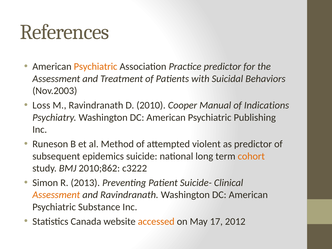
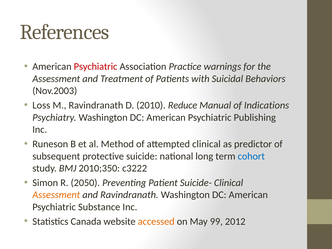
Psychiatric at (96, 67) colour: orange -> red
Practice predictor: predictor -> warnings
Cooper: Cooper -> Reduce
attempted violent: violent -> clinical
epidemics: epidemics -> protective
cohort colour: orange -> blue
2010;862: 2010;862 -> 2010;350
2013: 2013 -> 2050
17: 17 -> 99
